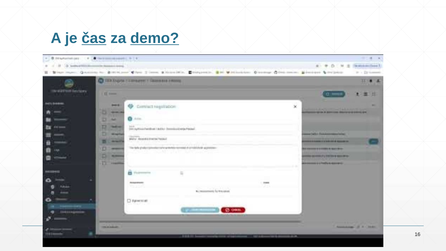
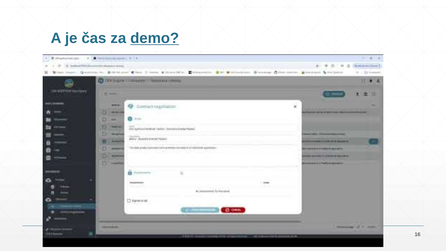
čas underline: present -> none
